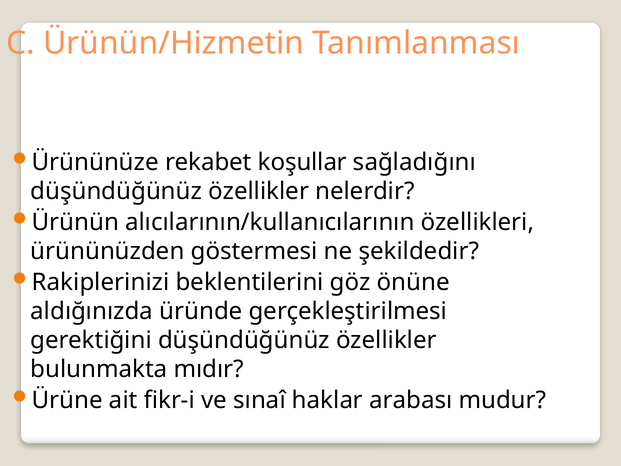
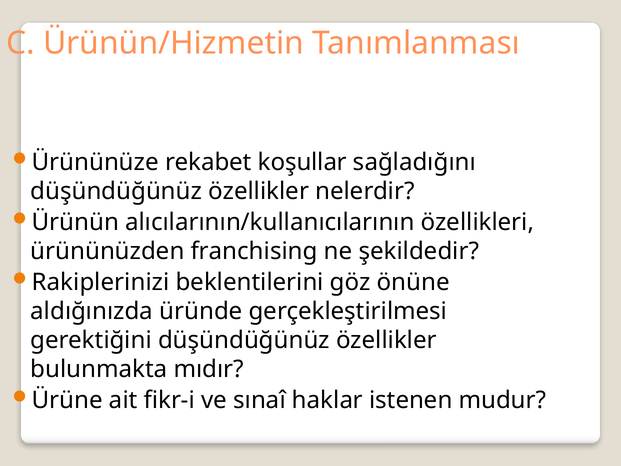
göstermesi: göstermesi -> franchising
arabası: arabası -> istenen
